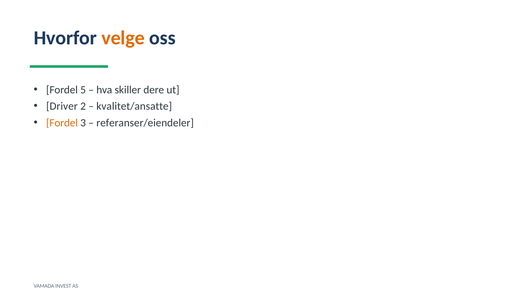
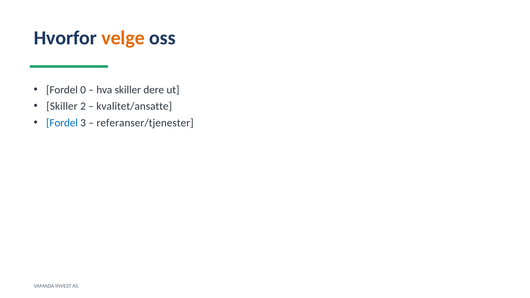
5: 5 -> 0
Driver at (62, 106): Driver -> Skiller
Fordel at (62, 123) colour: orange -> blue
referanser/eiendeler: referanser/eiendeler -> referanser/tjenester
